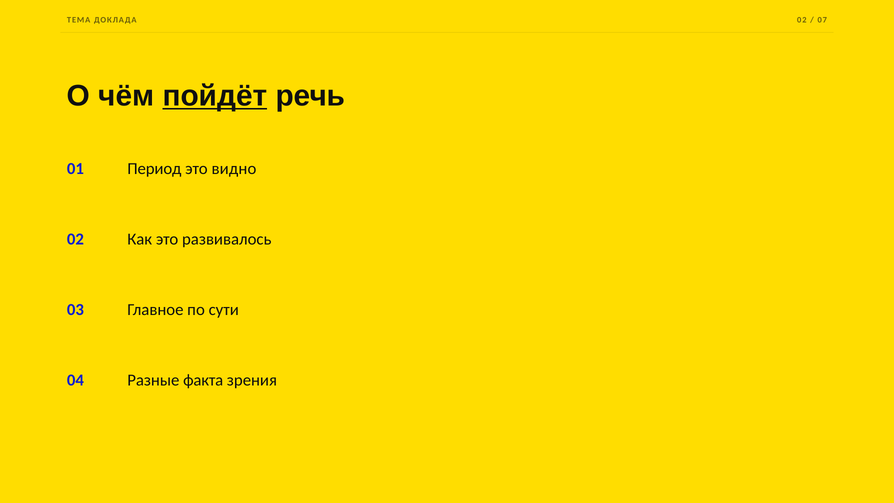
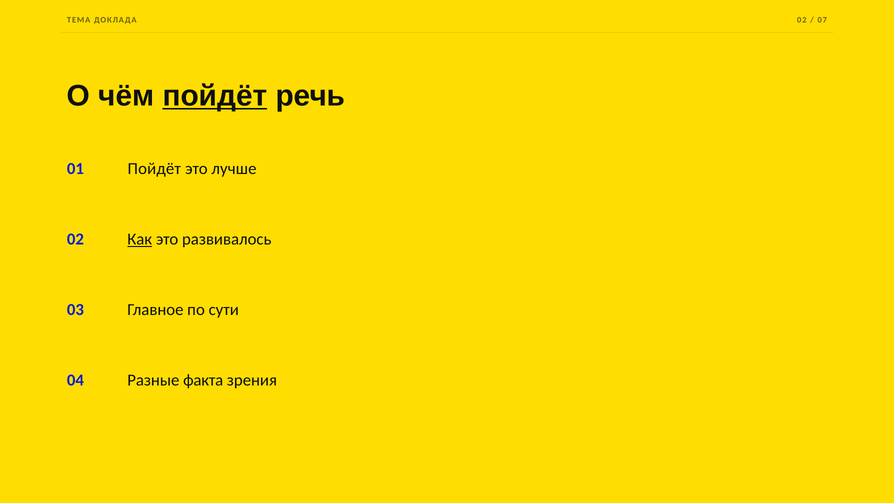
01 Период: Период -> Пойдёт
видно: видно -> лучше
Как underline: none -> present
